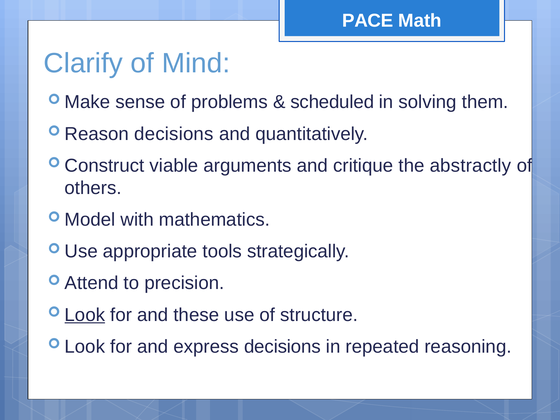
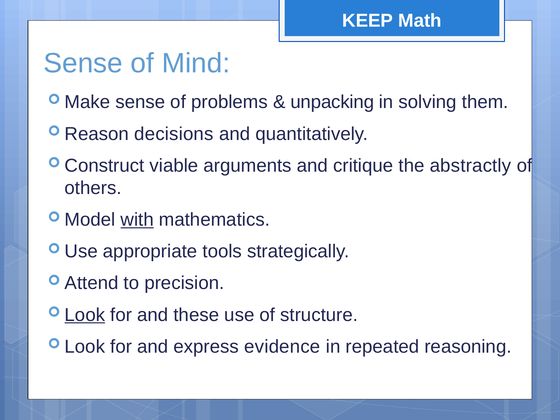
PACE: PACE -> KEEP
Clarify at (83, 63): Clarify -> Sense
scheduled: scheduled -> unpacking
with underline: none -> present
express decisions: decisions -> evidence
